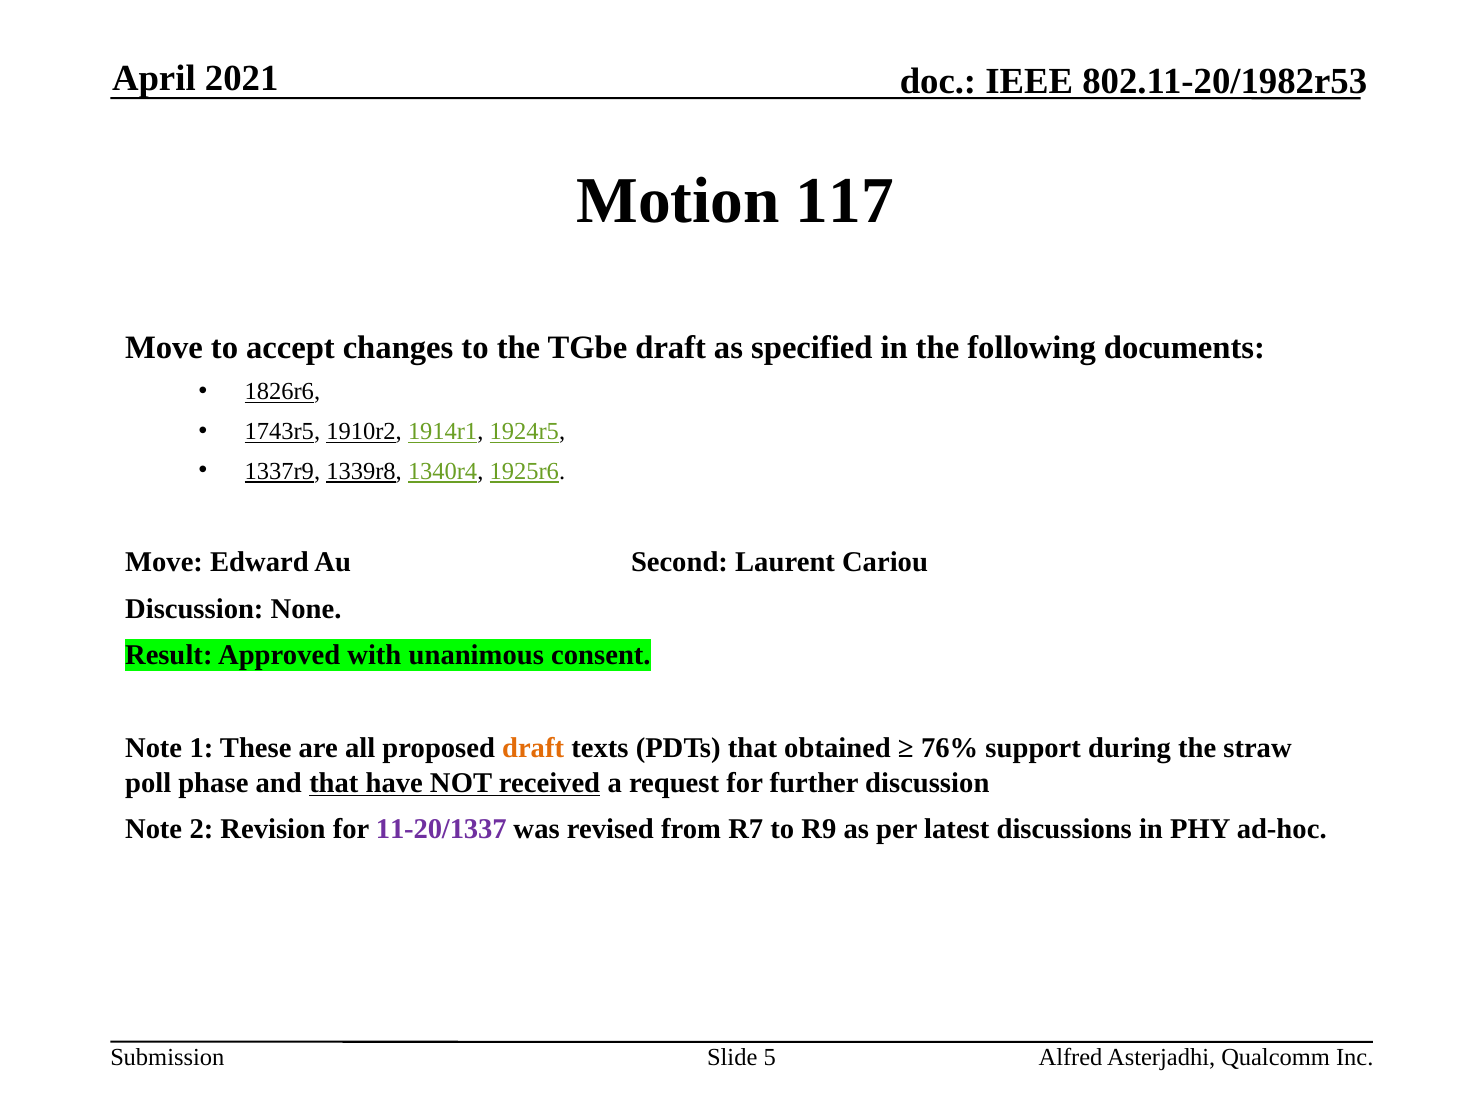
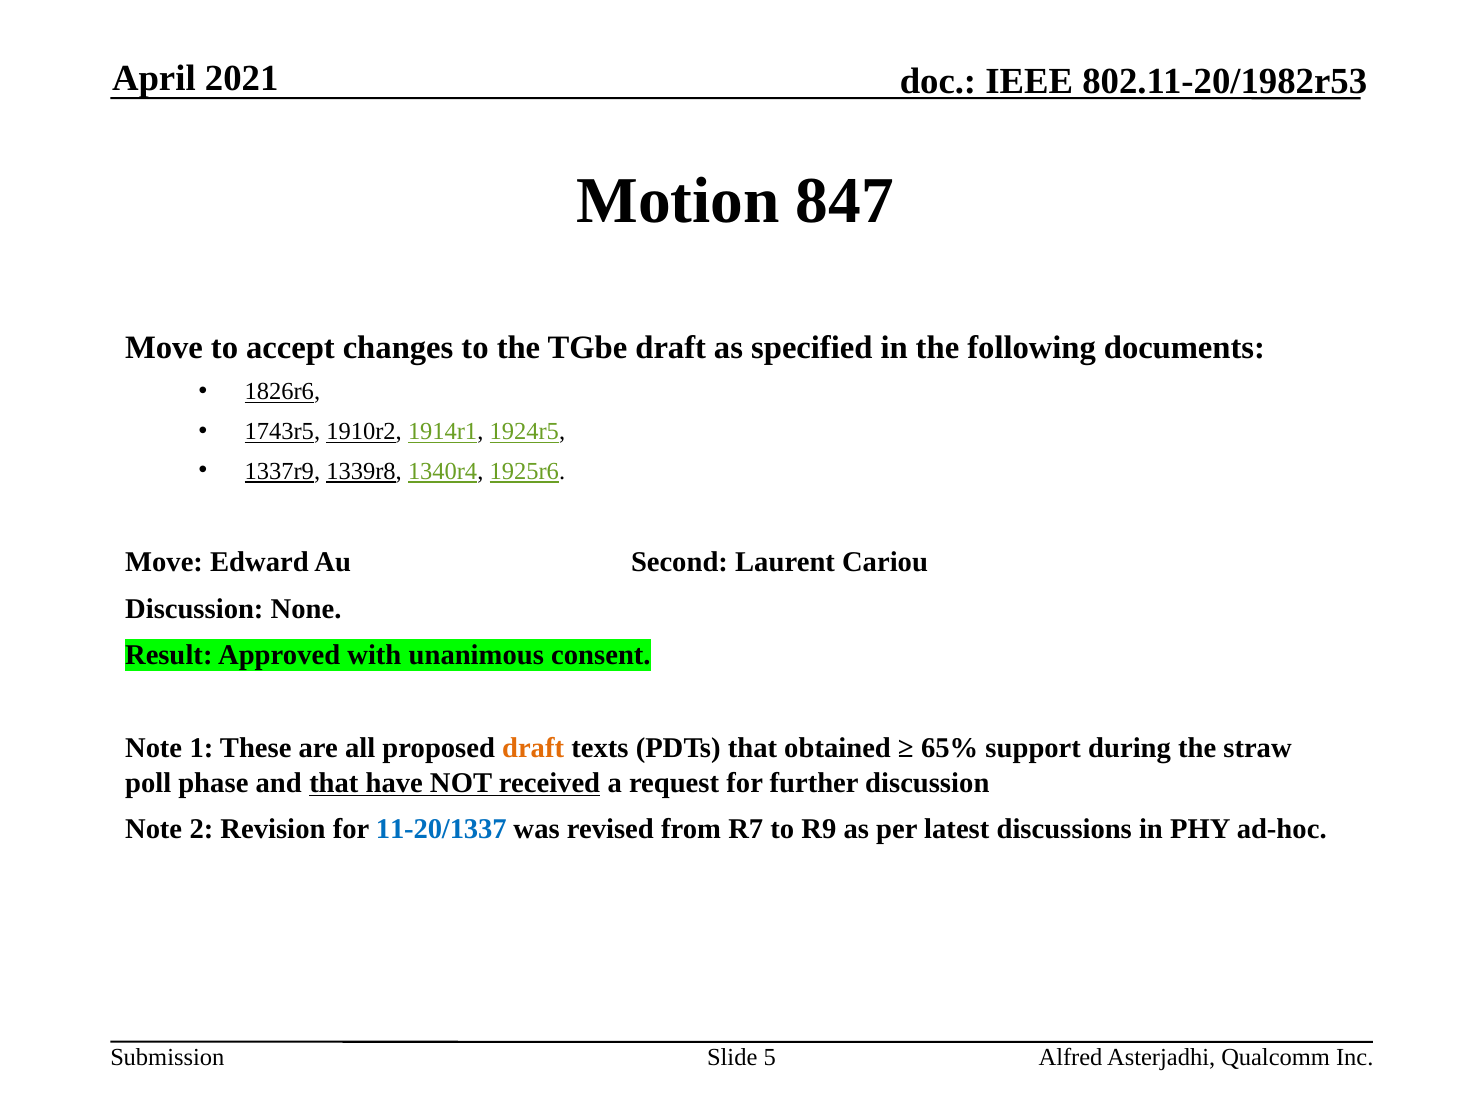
117: 117 -> 847
76%: 76% -> 65%
11-20/1337 colour: purple -> blue
